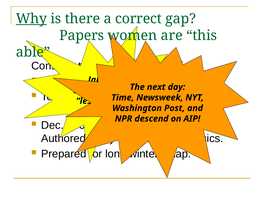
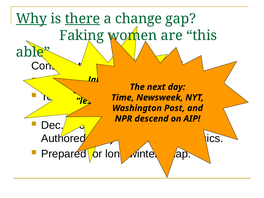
there underline: none -> present
correct: correct -> change
Papers: Papers -> Faking
